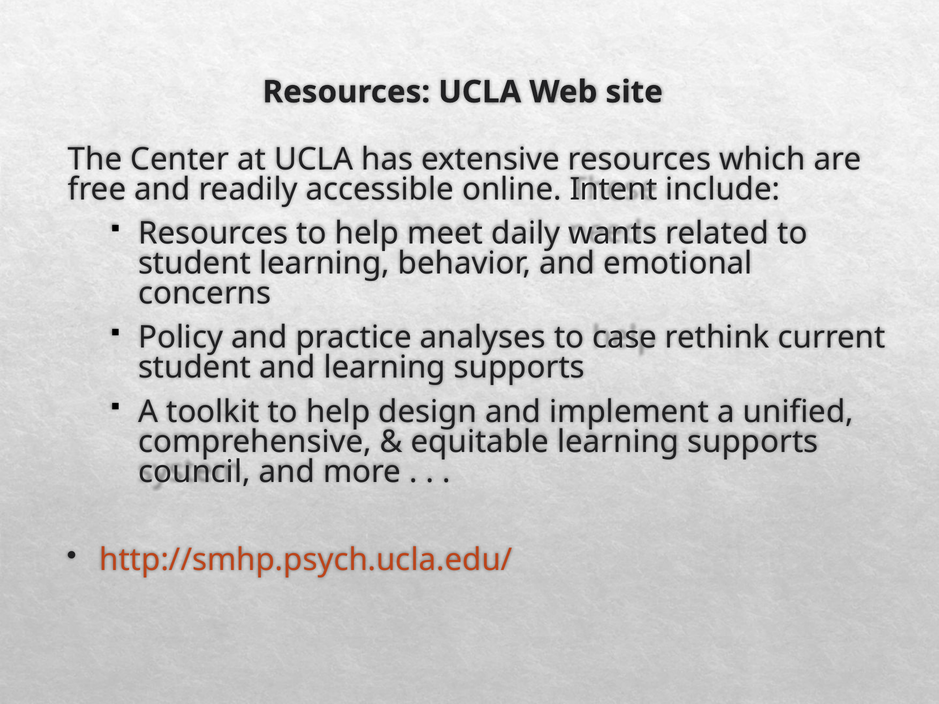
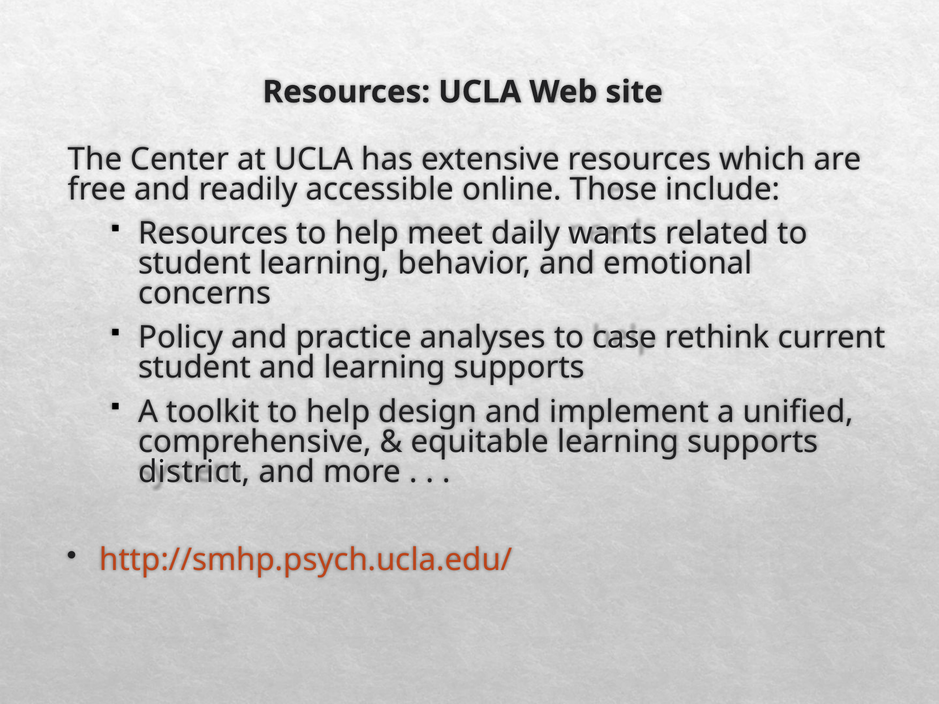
Intent: Intent -> Those
council: council -> district
